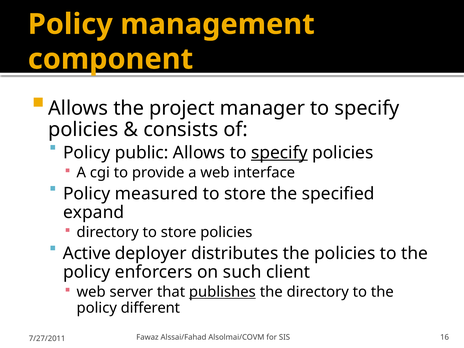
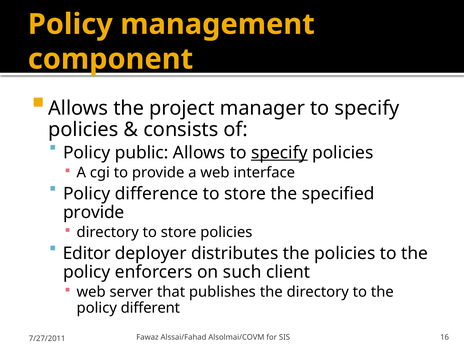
measured: measured -> difference
expand at (94, 212): expand -> provide
Active: Active -> Editor
publishes underline: present -> none
